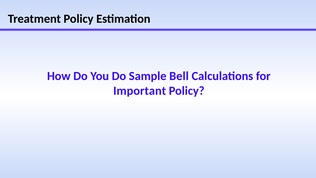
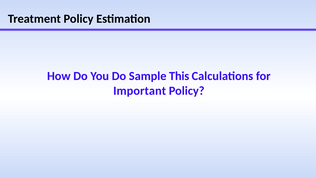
Bell: Bell -> This
